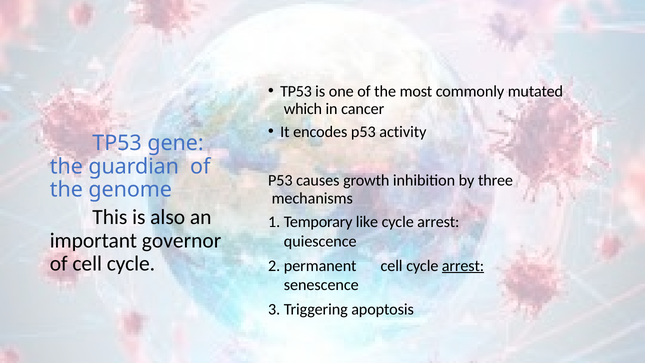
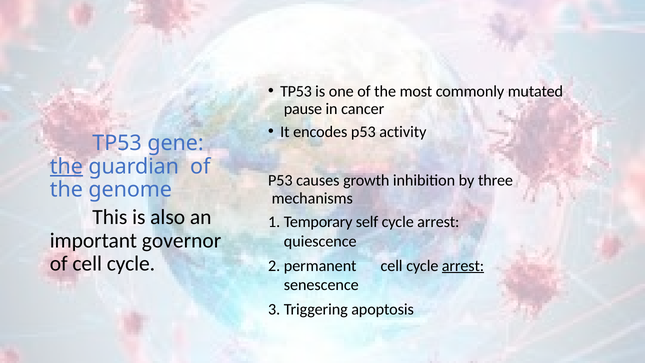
which: which -> pause
the at (66, 166) underline: none -> present
like: like -> self
